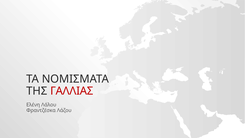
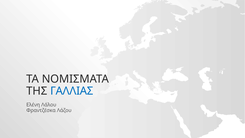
ΓΑΛΛΙΑΣ colour: red -> blue
